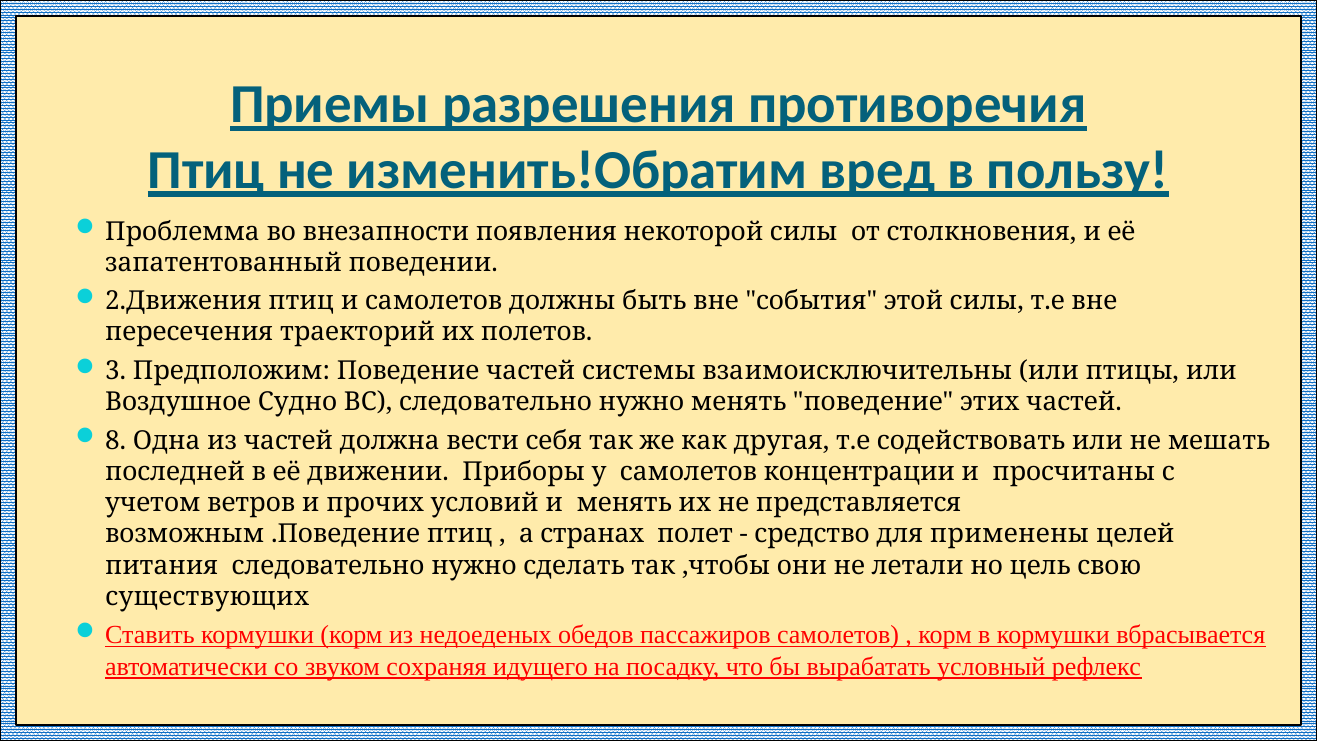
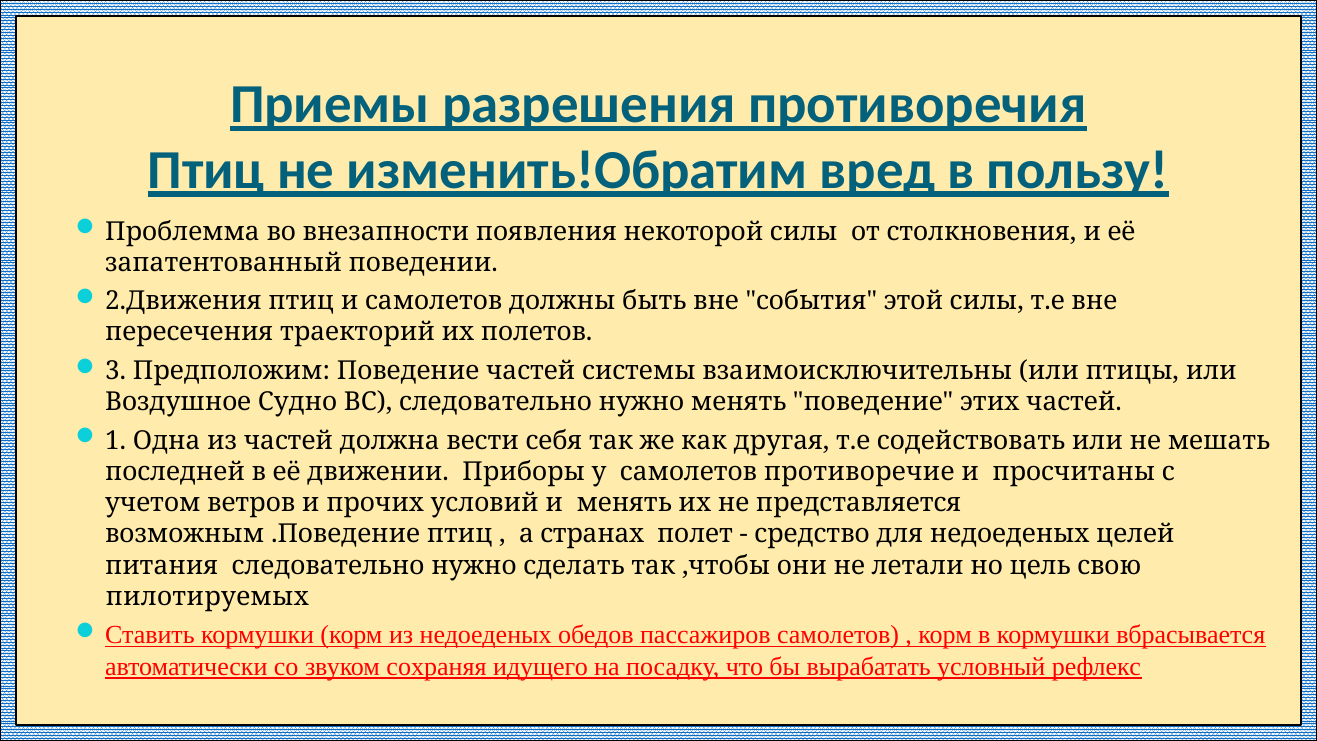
8: 8 -> 1
концентрации: концентрации -> противоречие
для применены: применены -> недоеденых
существующих: существующих -> пилотируемых
